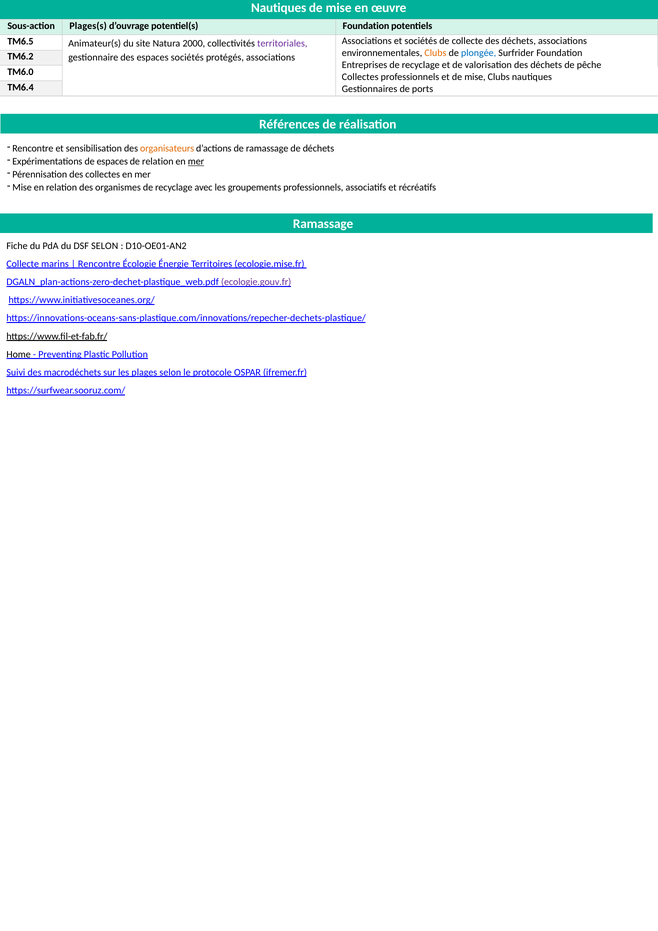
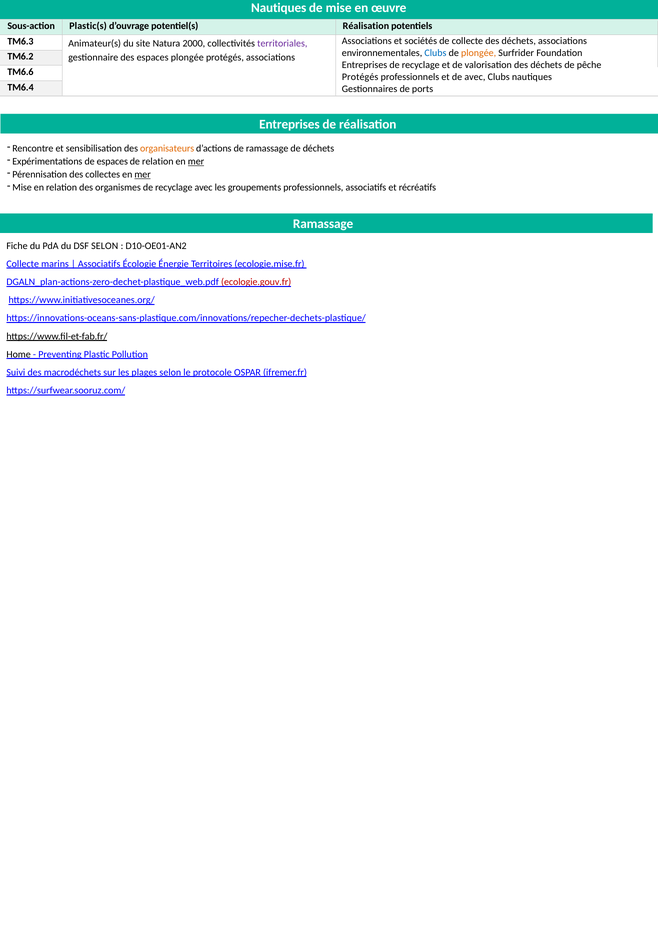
Plages(s: Plages(s -> Plastic(s
potentiel(s Foundation: Foundation -> Réalisation
TM6.5: TM6.5 -> TM6.3
Clubs at (435, 53) colour: orange -> blue
plongée at (479, 53) colour: blue -> orange
espaces sociétés: sociétés -> plongée
TM6.0: TM6.0 -> TM6.6
Collectes at (360, 77): Collectes -> Protégés
et de mise: mise -> avec
Références at (289, 124): Références -> Entreprises
mer at (143, 175) underline: none -> present
Rencontre at (99, 264): Rencontre -> Associatifs
ecologie.gouv.fr colour: purple -> red
